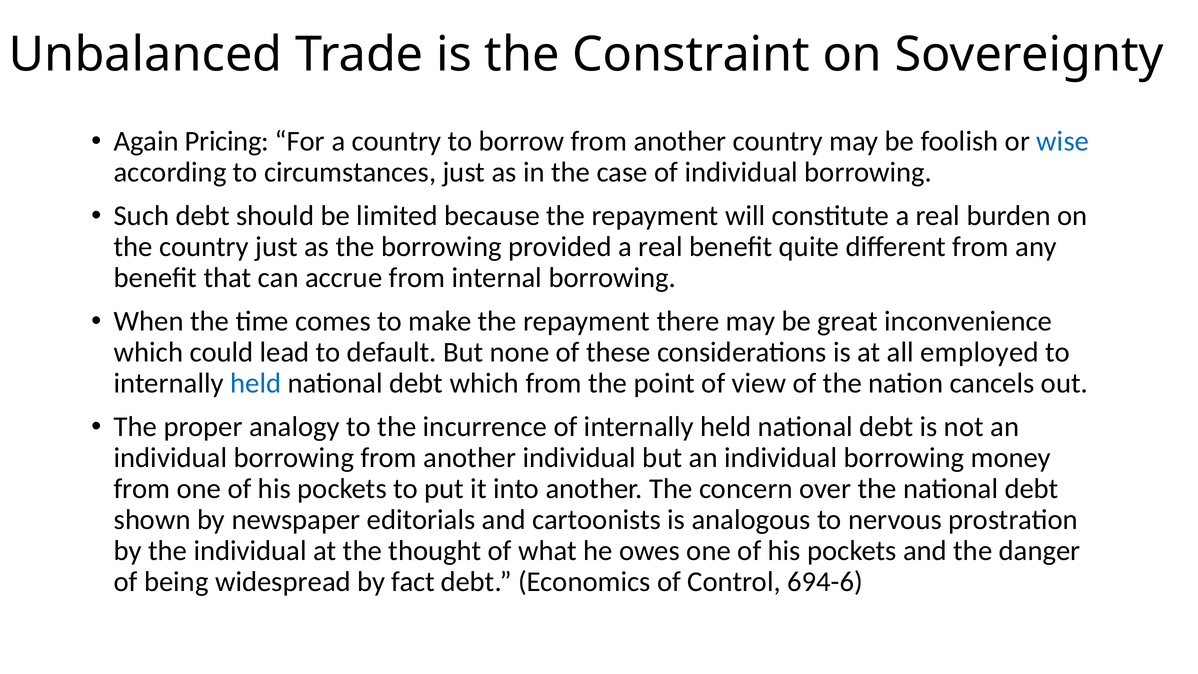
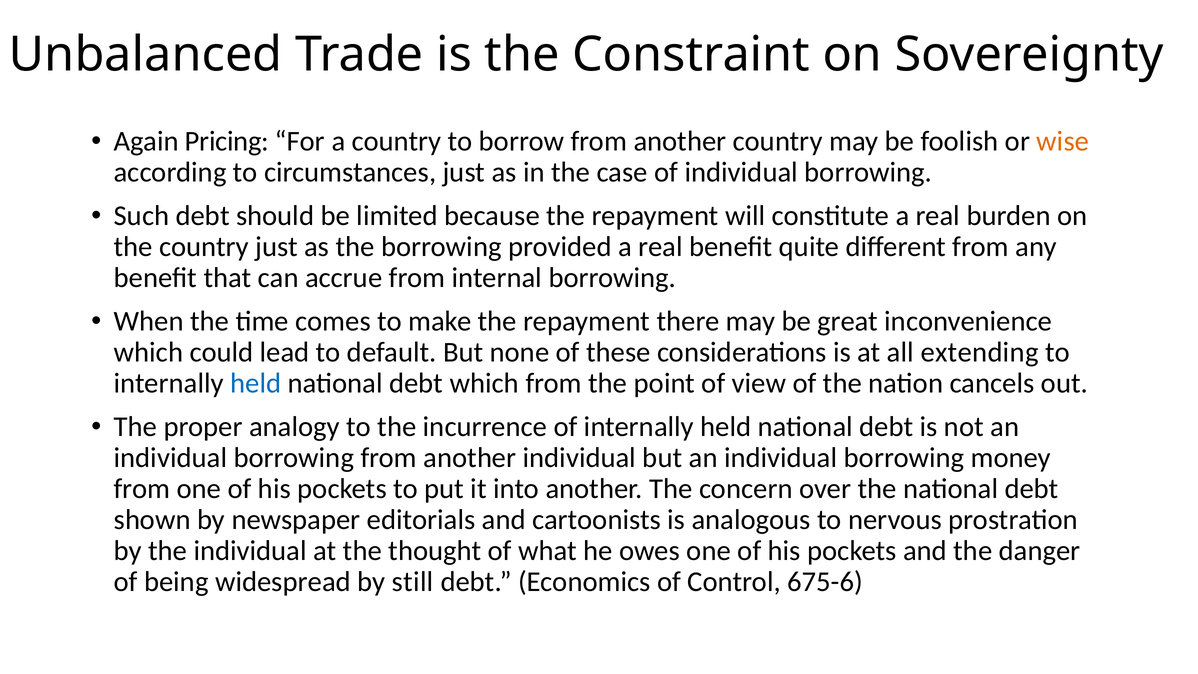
wise colour: blue -> orange
employed: employed -> extending
fact: fact -> still
694-6: 694-6 -> 675-6
